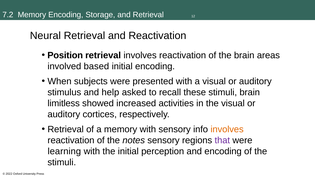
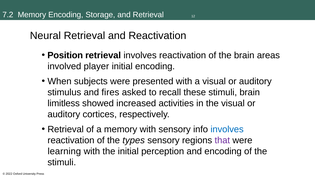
based: based -> player
help: help -> fires
involves at (227, 129) colour: orange -> blue
notes: notes -> types
